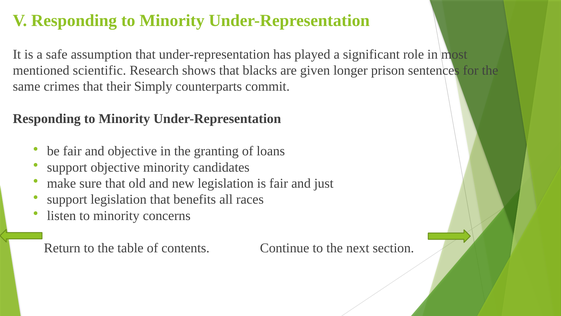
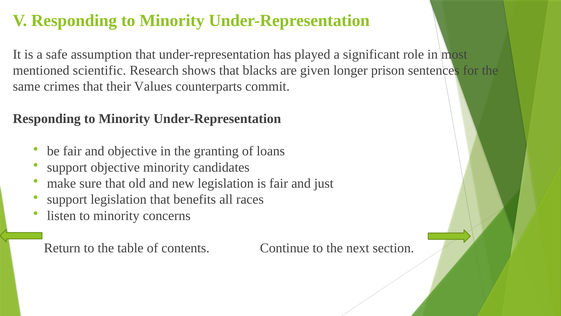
Simply: Simply -> Values
